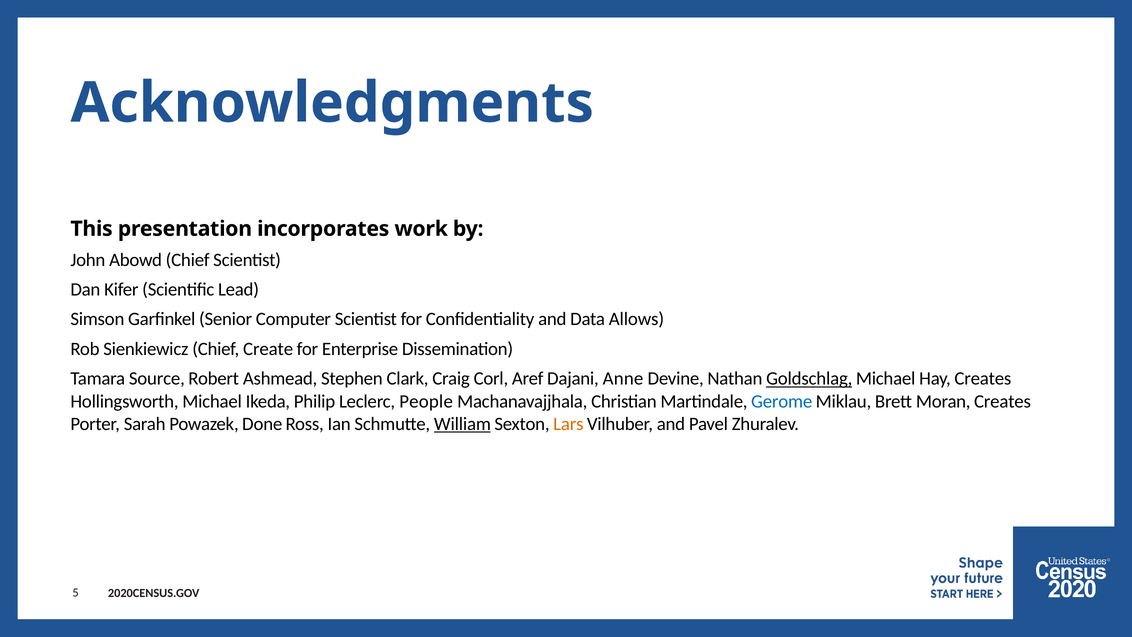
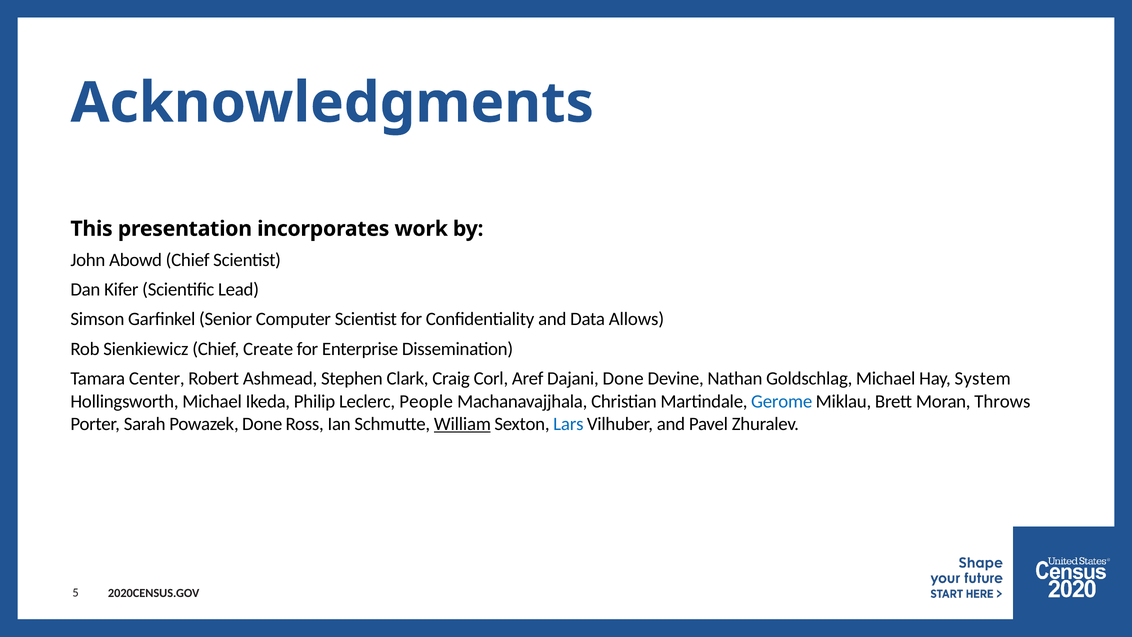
Source: Source -> Center
Dajani Anne: Anne -> Done
Goldschlag underline: present -> none
Hay Creates: Creates -> System
Moran Creates: Creates -> Throws
Lars colour: orange -> blue
